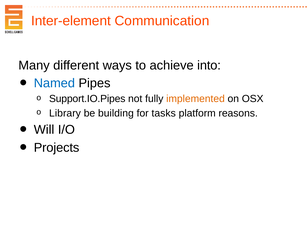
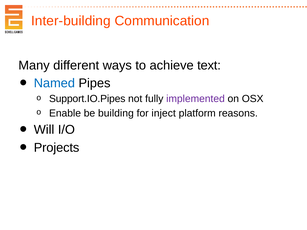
Inter-element: Inter-element -> Inter-building
into: into -> text
implemented colour: orange -> purple
Library: Library -> Enable
tasks: tasks -> inject
